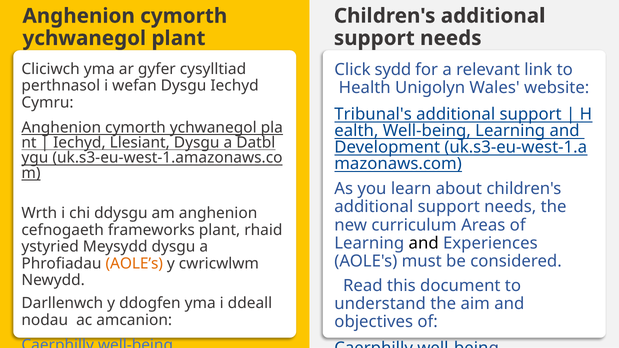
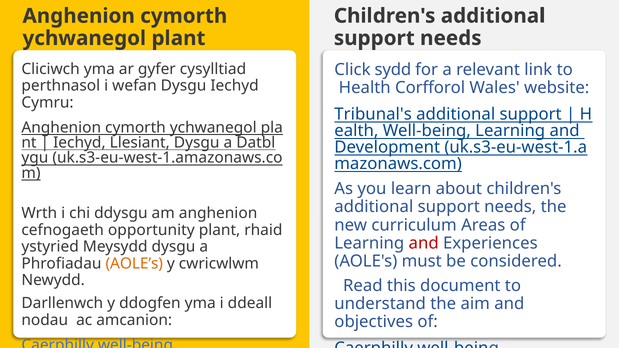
Unigolyn: Unigolyn -> Corfforol
frameworks: frameworks -> opportunity
and at (424, 243) colour: black -> red
